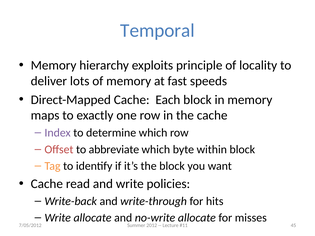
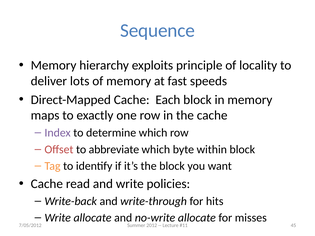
Temporal: Temporal -> Sequence
